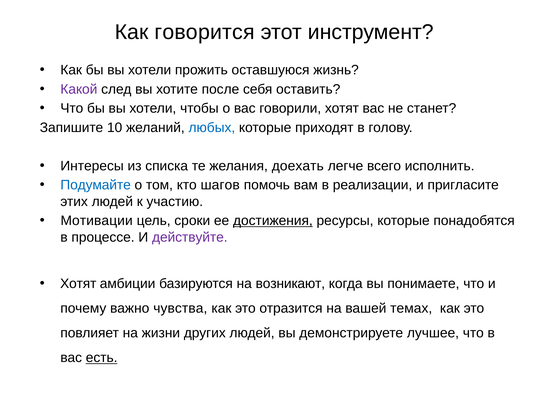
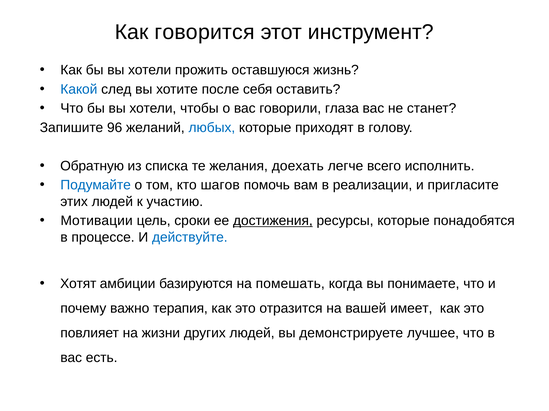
Какой colour: purple -> blue
говорили хотят: хотят -> глаза
10: 10 -> 96
Интересы: Интересы -> Обратную
действуйте colour: purple -> blue
возникают: возникают -> помешать
чувства: чувства -> терапия
темах: темах -> имеет
есть underline: present -> none
